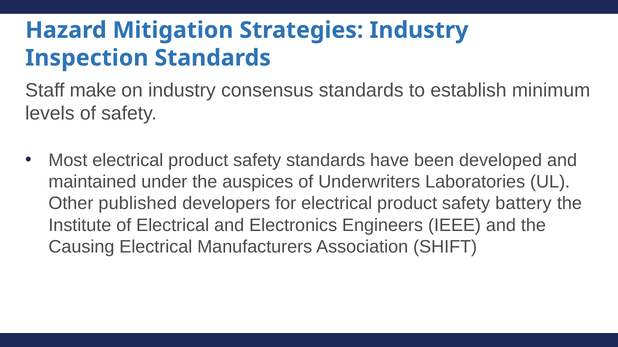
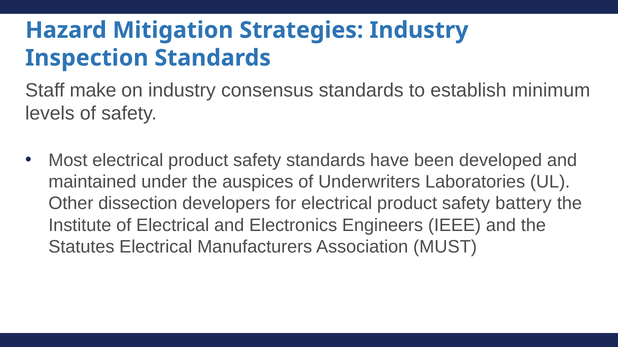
published: published -> dissection
Causing: Causing -> Statutes
SHIFT: SHIFT -> MUST
